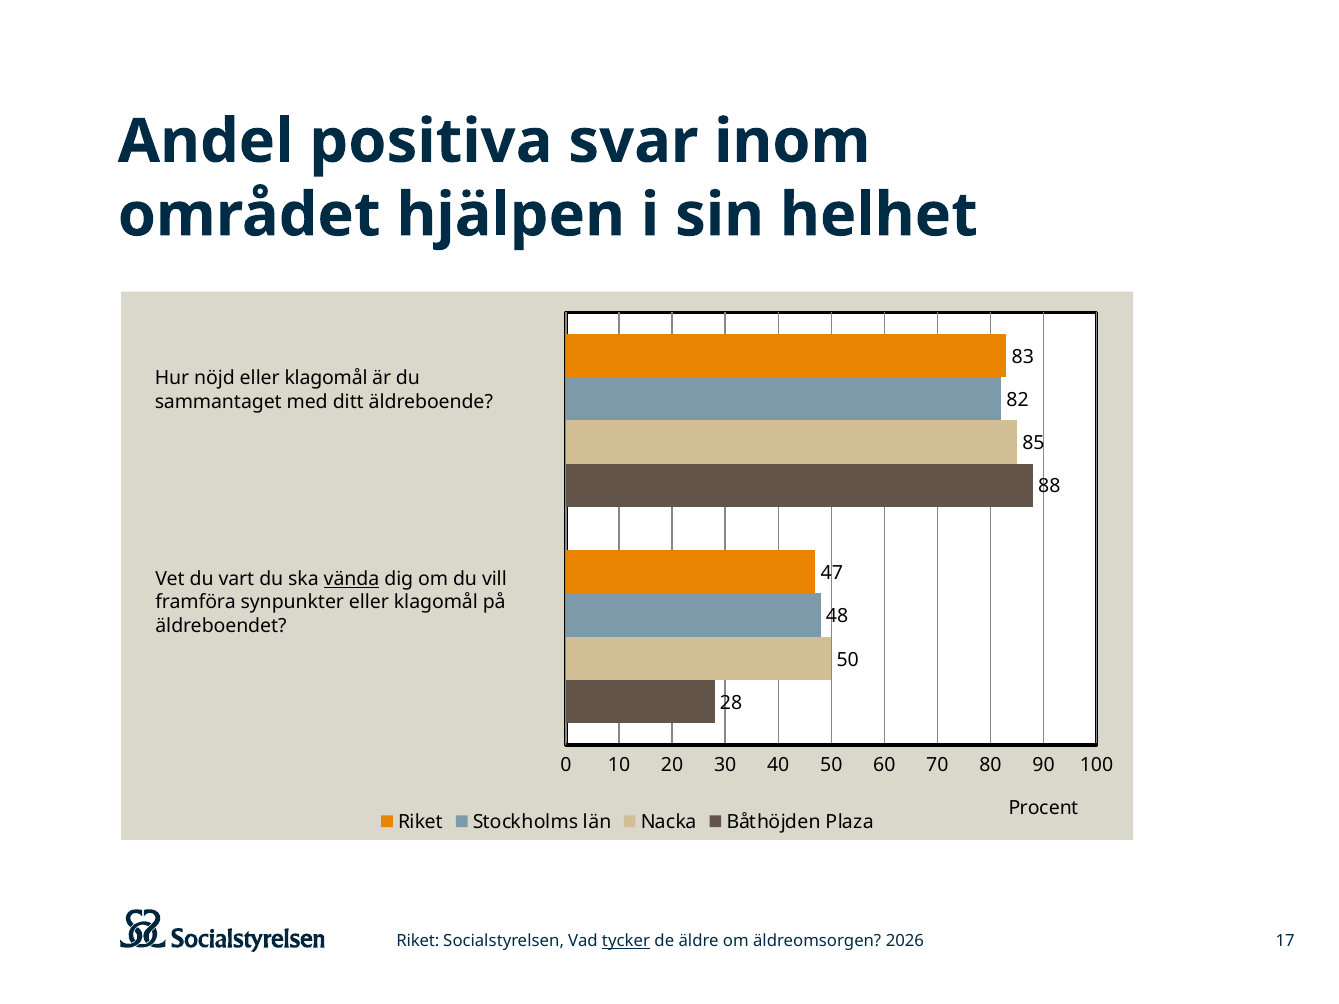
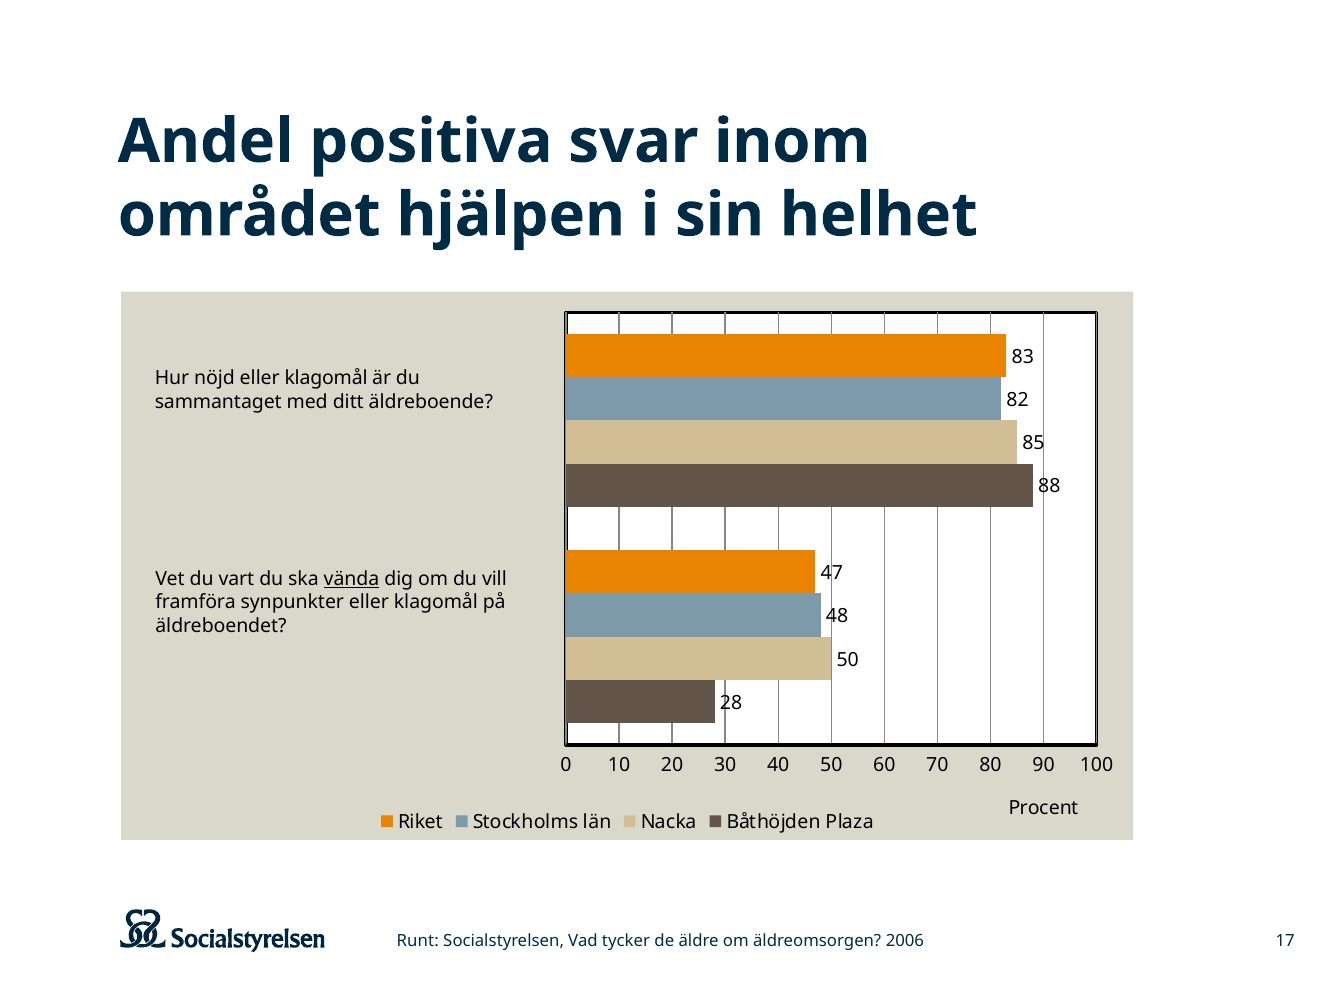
Riket at (418, 941): Riket -> Runt
tycker underline: present -> none
2026: 2026 -> 2006
